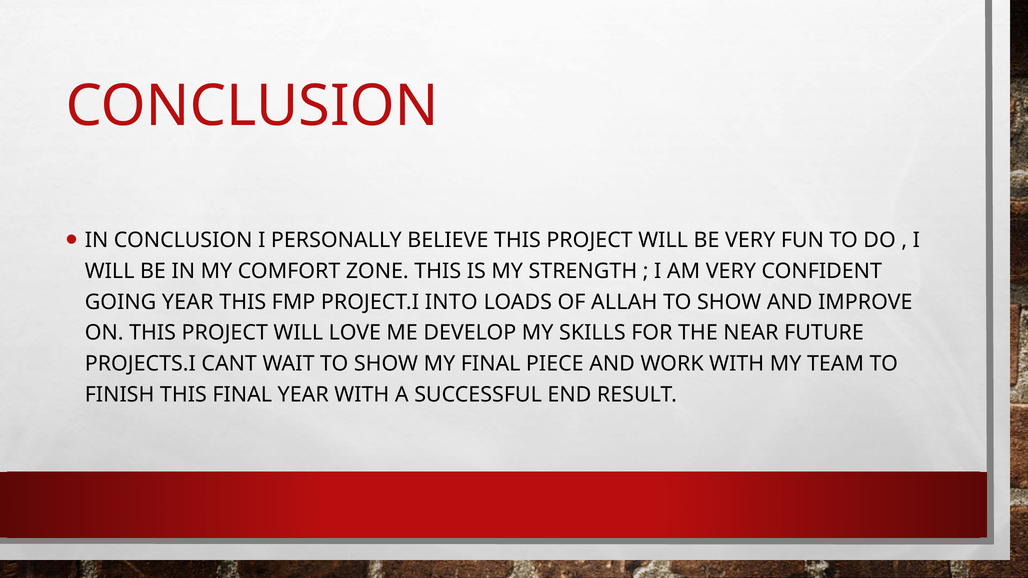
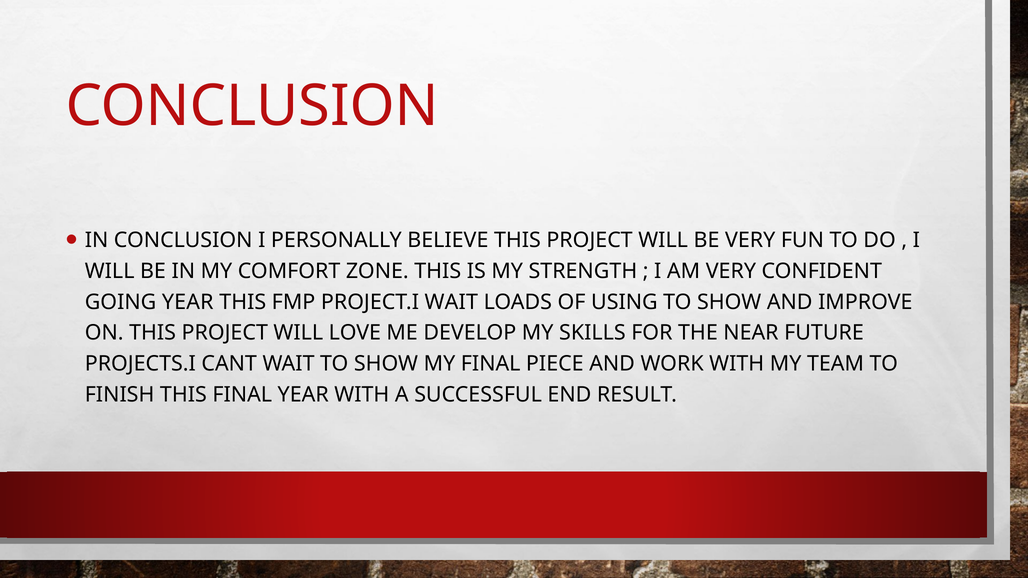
PROJECT.I INTO: INTO -> WAIT
ALLAH: ALLAH -> USING
